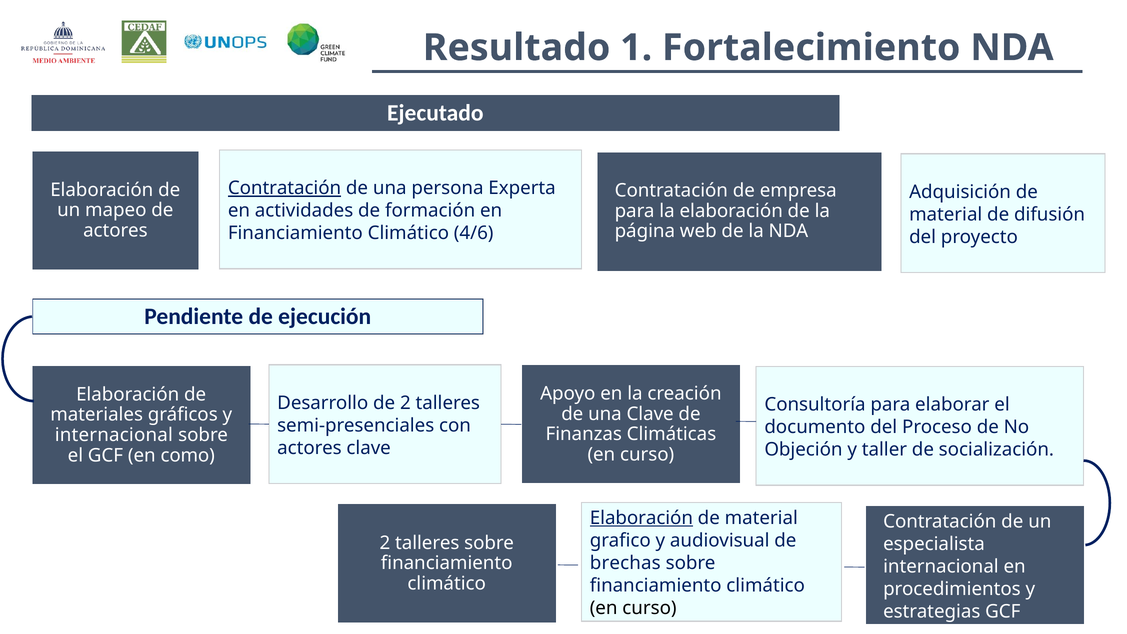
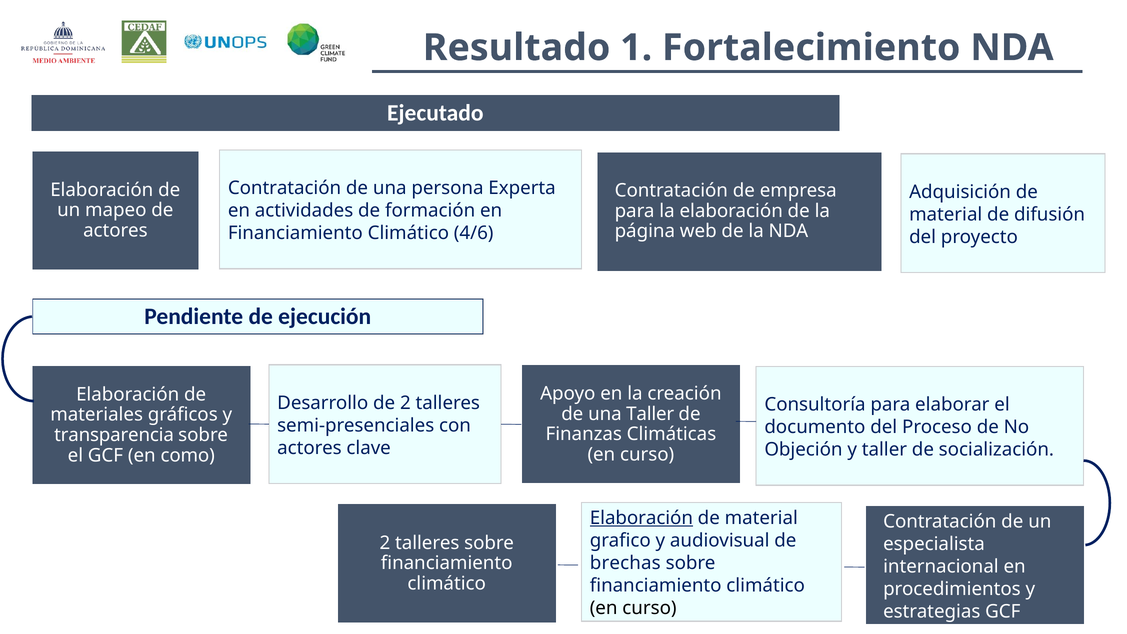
Contratación at (285, 188) underline: present -> none
una Clave: Clave -> Taller
internacional at (114, 435): internacional -> transparencia
